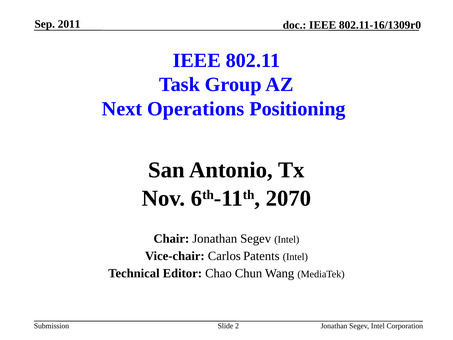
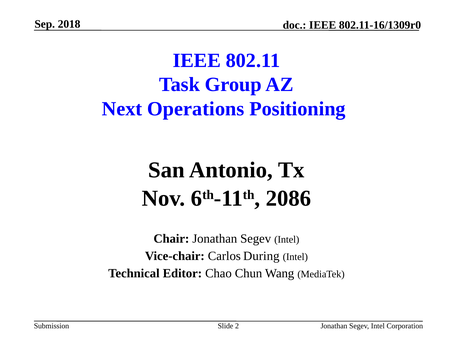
2011: 2011 -> 2018
2070: 2070 -> 2086
Patents: Patents -> During
